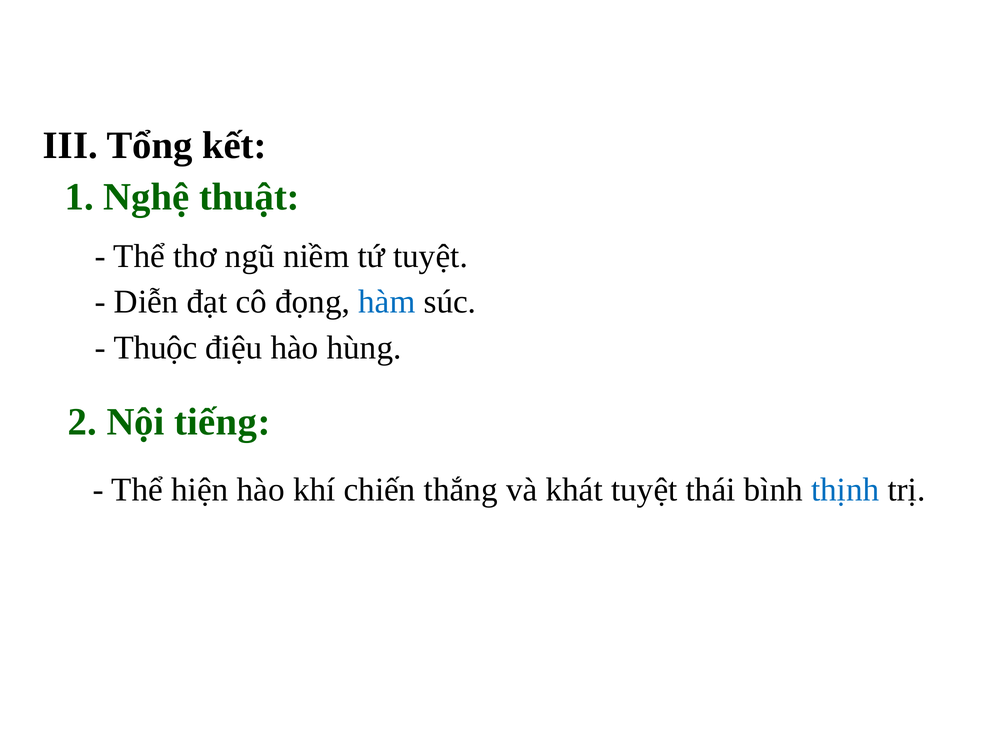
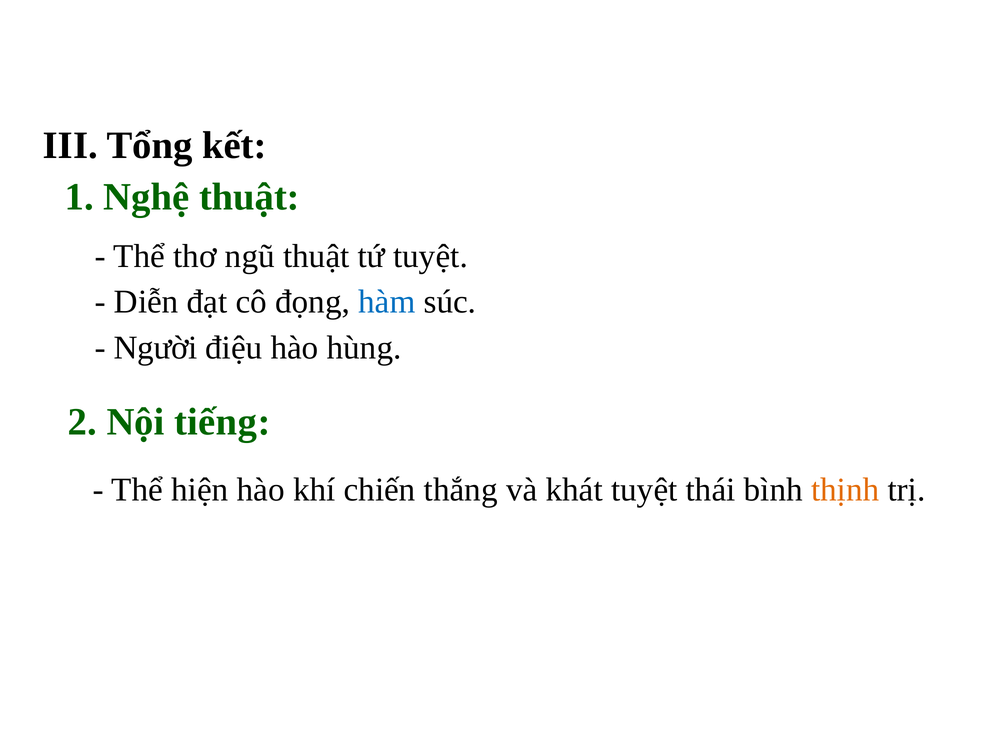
ngũ niềm: niềm -> thuật
Thuộc: Thuộc -> Người
thịnh colour: blue -> orange
